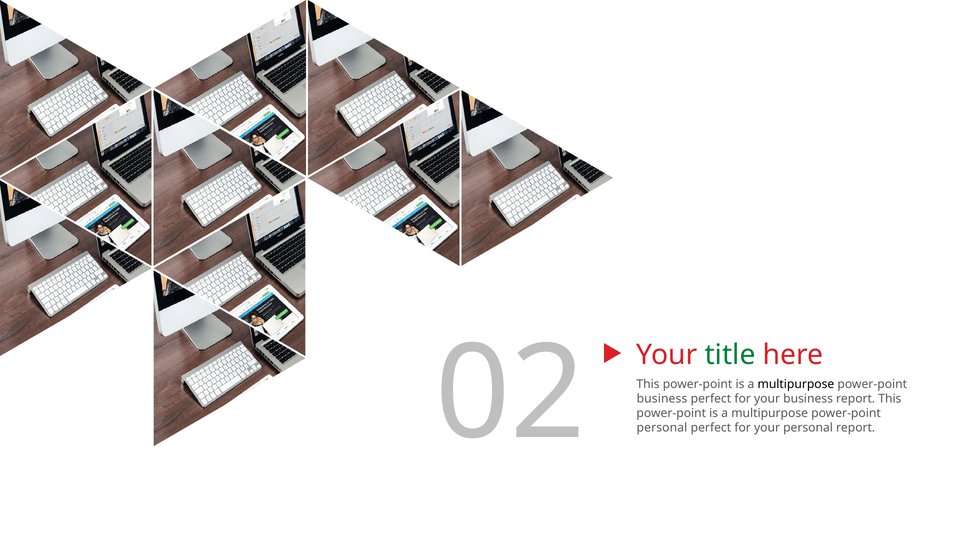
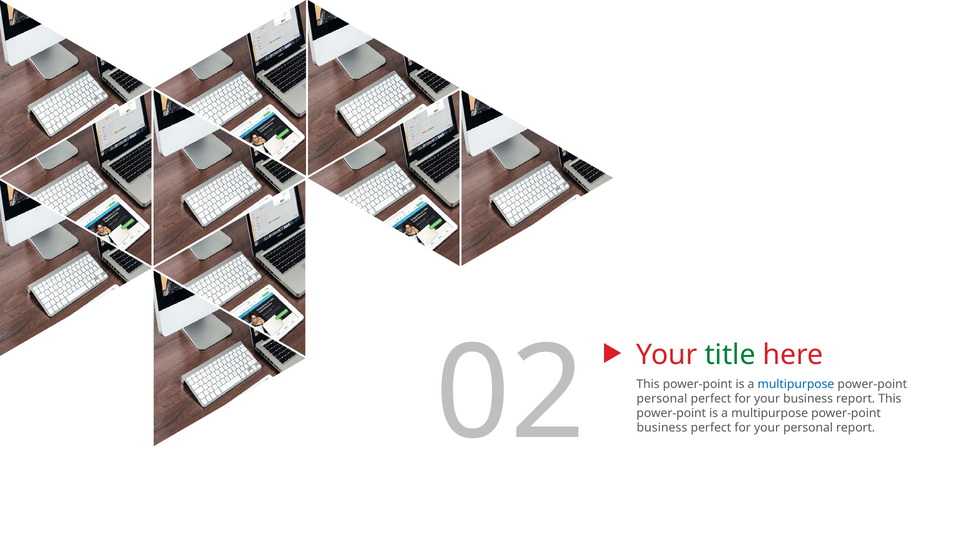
multipurpose at (796, 384) colour: black -> blue
business at (662, 399): business -> personal
personal at (662, 428): personal -> business
